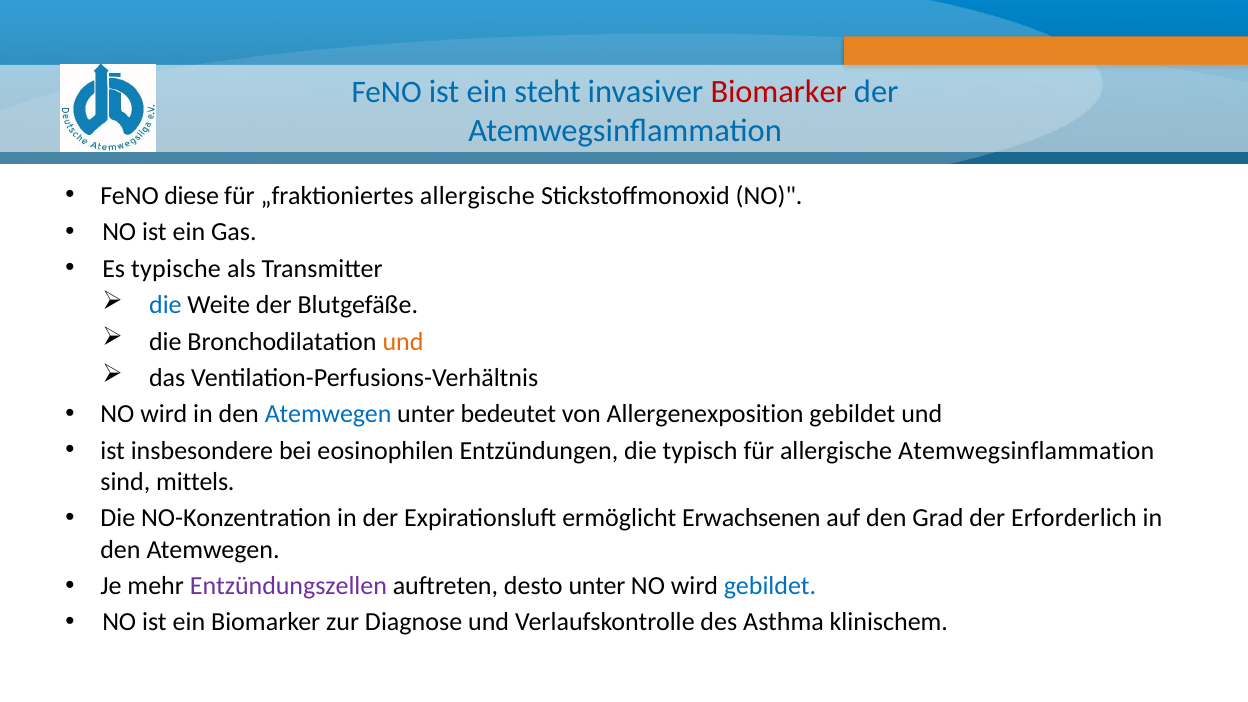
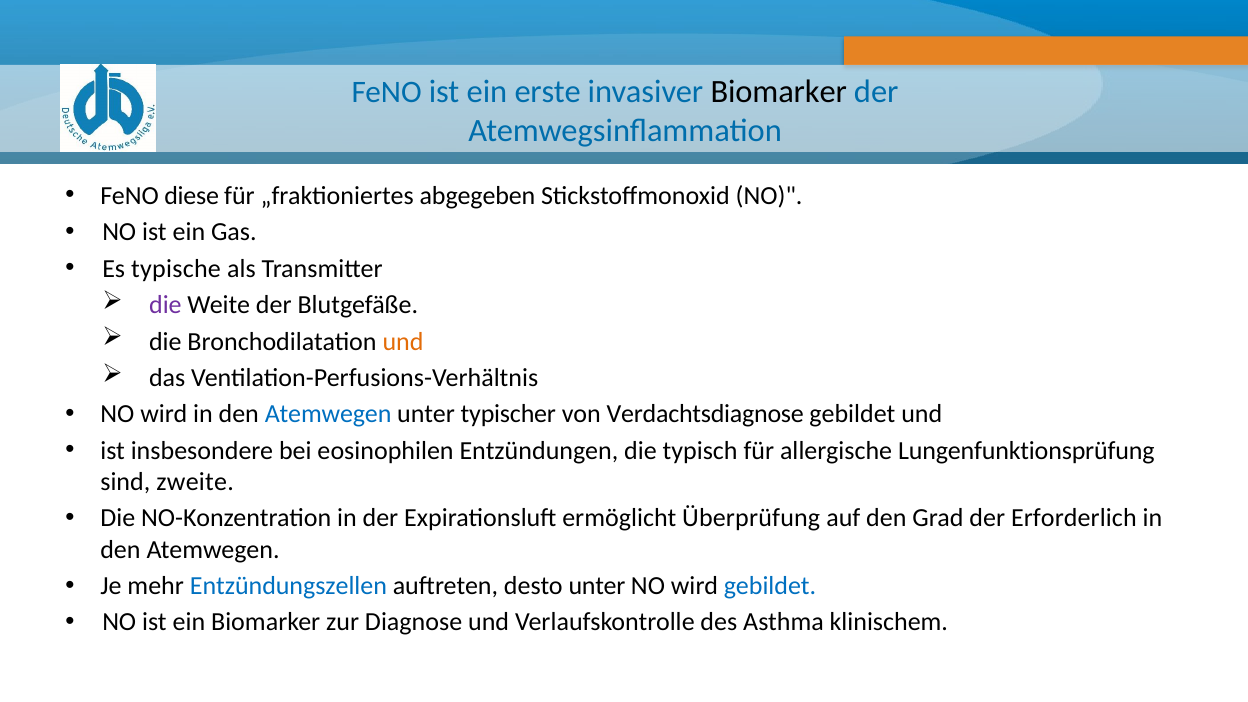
steht: steht -> erste
Biomarker at (779, 91) colour: red -> black
„fraktioniertes allergische: allergische -> abgegeben
die at (165, 305) colour: blue -> purple
bedeutet: bedeutet -> typischer
Allergenexposition: Allergenexposition -> Verdachtsdiagnose
allergische Atemwegsinflammation: Atemwegsinflammation -> Lungenfunktionsprüfung
mittels: mittels -> zweite
Erwachsenen: Erwachsenen -> Überprüfung
Entzündungszellen colour: purple -> blue
